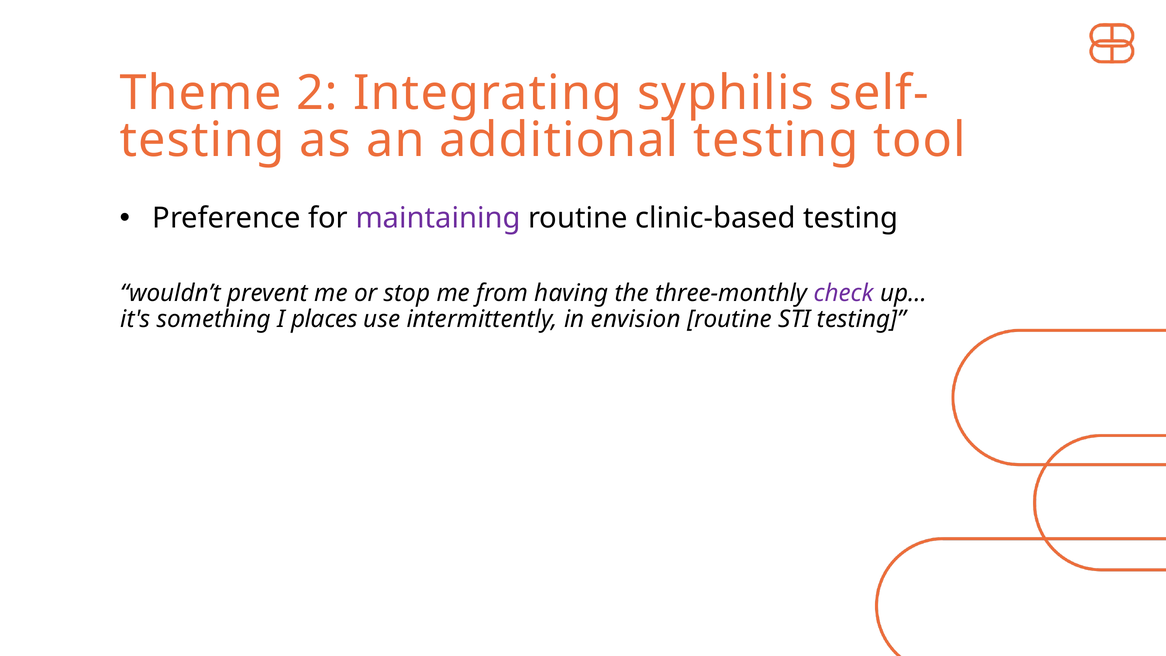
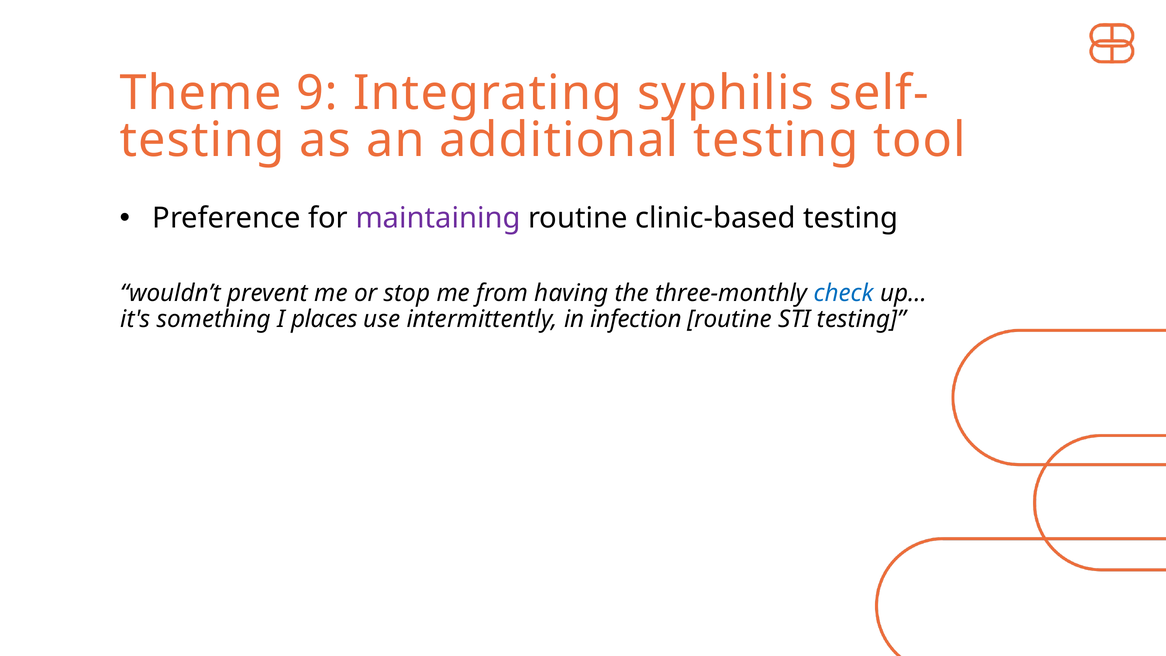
2: 2 -> 9
check colour: purple -> blue
envision: envision -> infection
